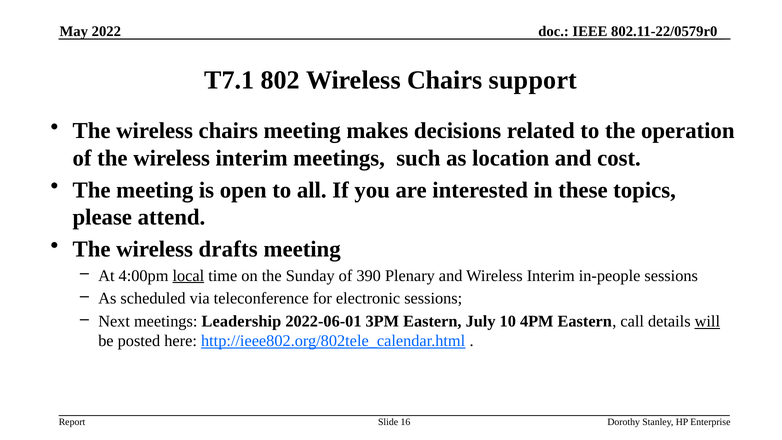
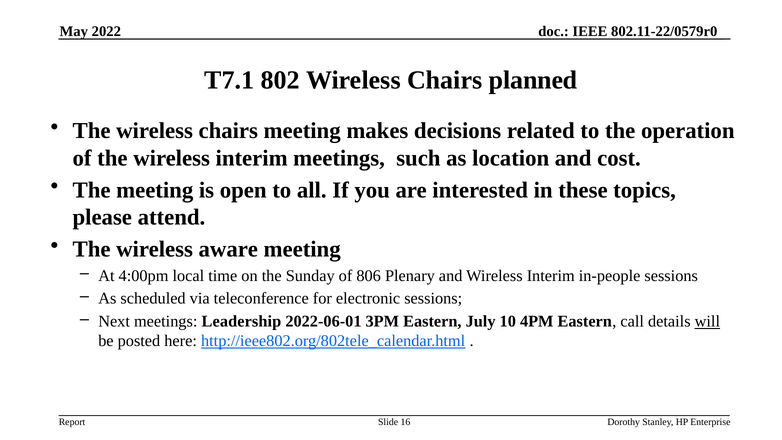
support: support -> planned
drafts: drafts -> aware
local underline: present -> none
390: 390 -> 806
